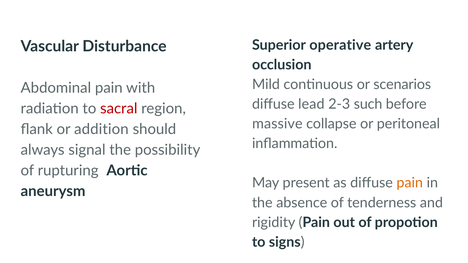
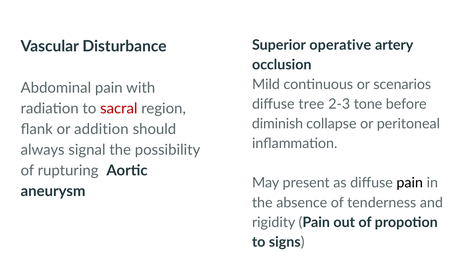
lead: lead -> tree
such: such -> tone
massive: massive -> diminish
pain at (410, 183) colour: orange -> black
